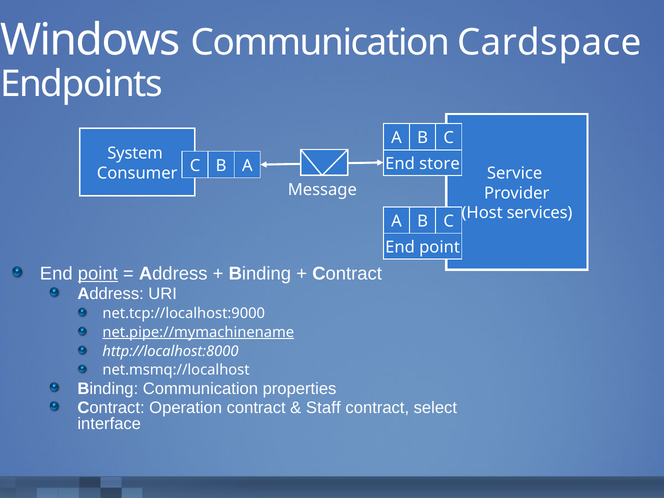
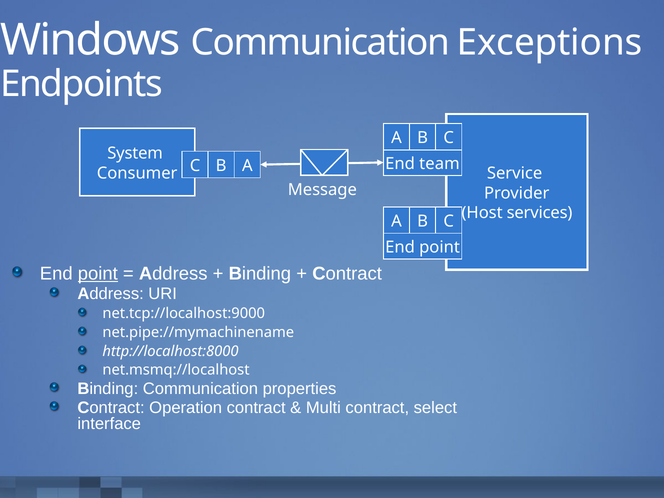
Cardspace: Cardspace -> Exceptions
store: store -> team
net.pipe://mymachinename underline: present -> none
Staff: Staff -> Multi
